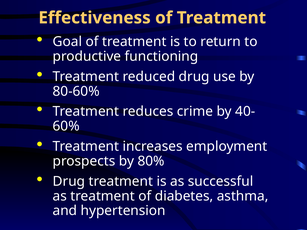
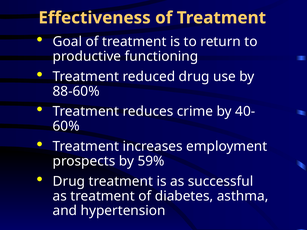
80-60%: 80-60% -> 88-60%
80%: 80% -> 59%
